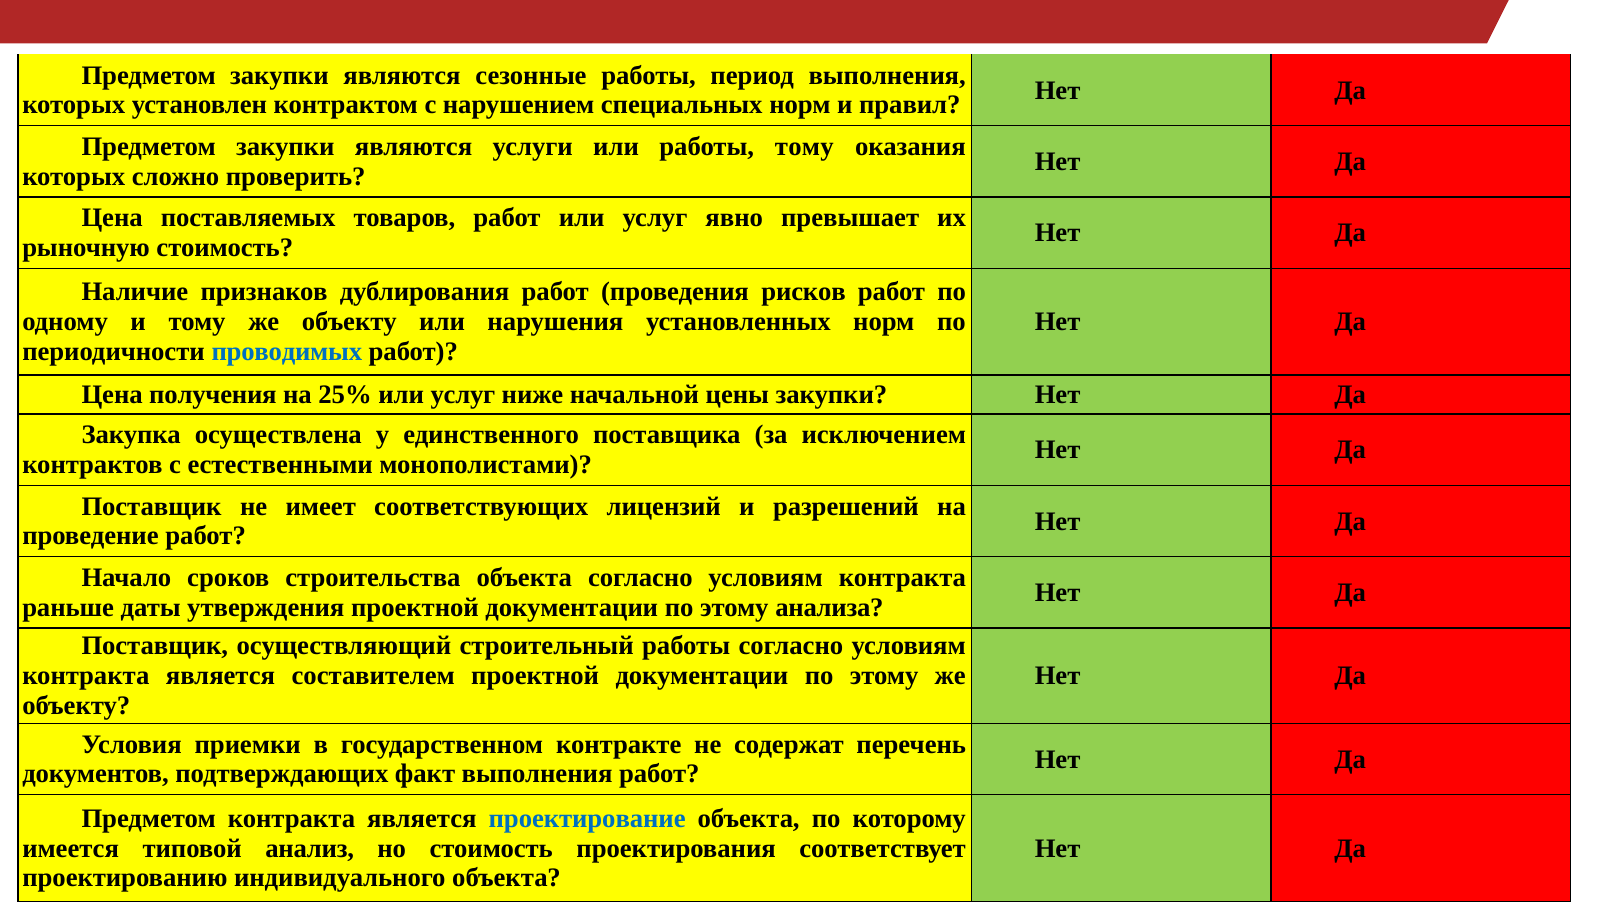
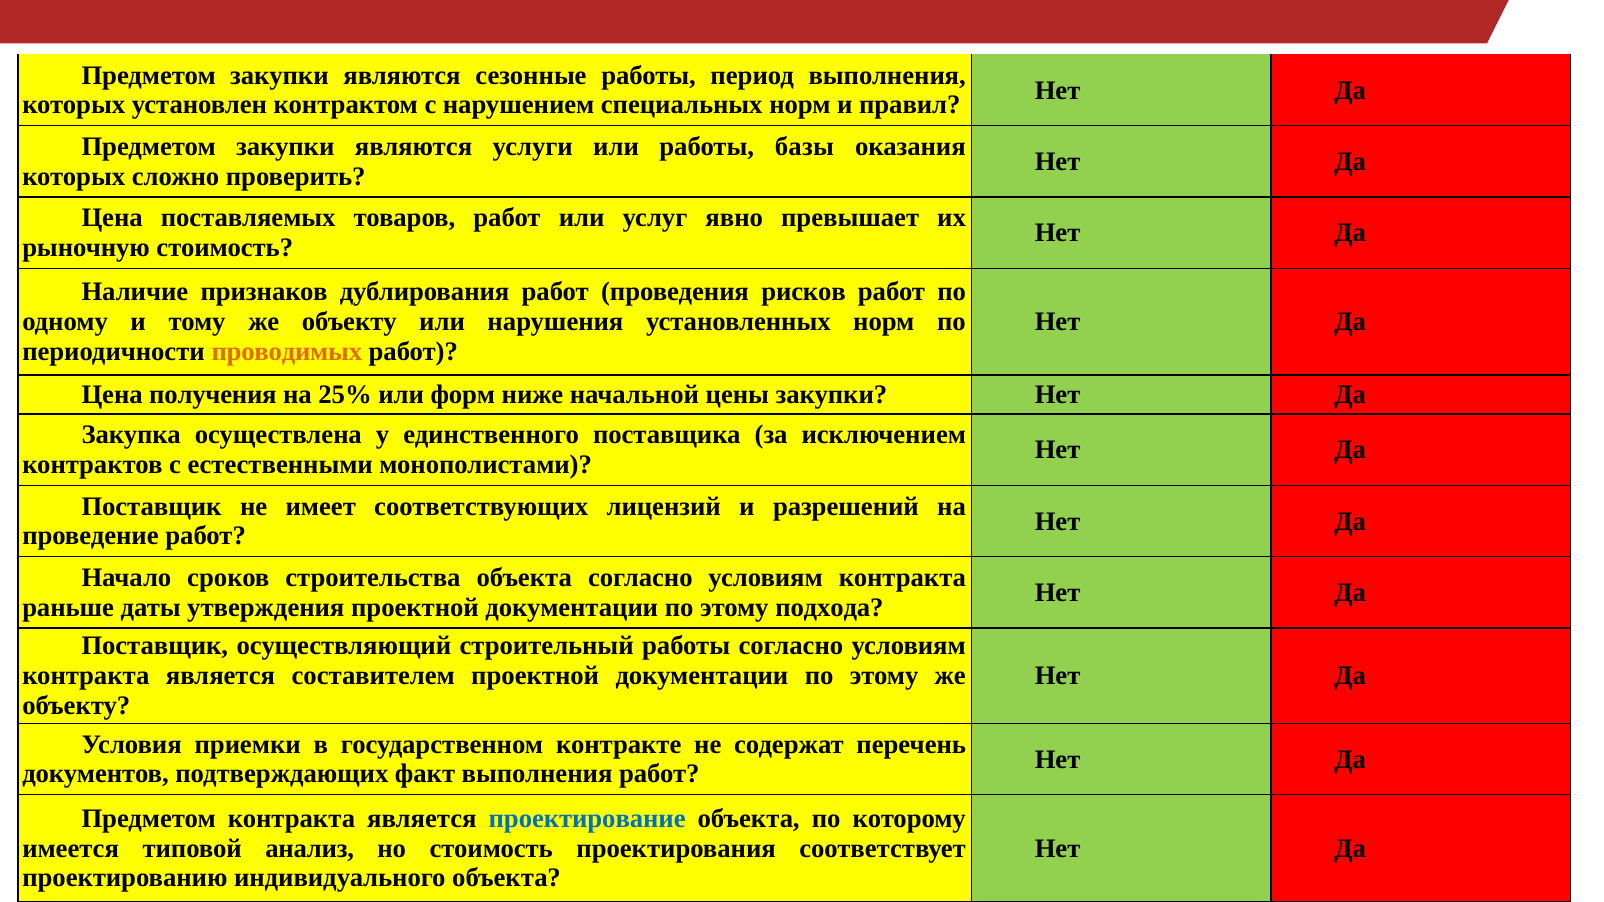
работы тому: тому -> базы
проводимых colour: blue -> orange
25% или услуг: услуг -> форм
анализа: анализа -> подхода
